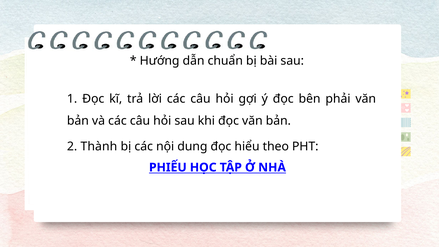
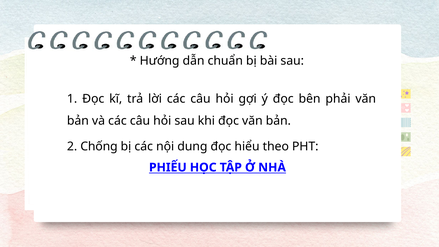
Thành: Thành -> Chống
